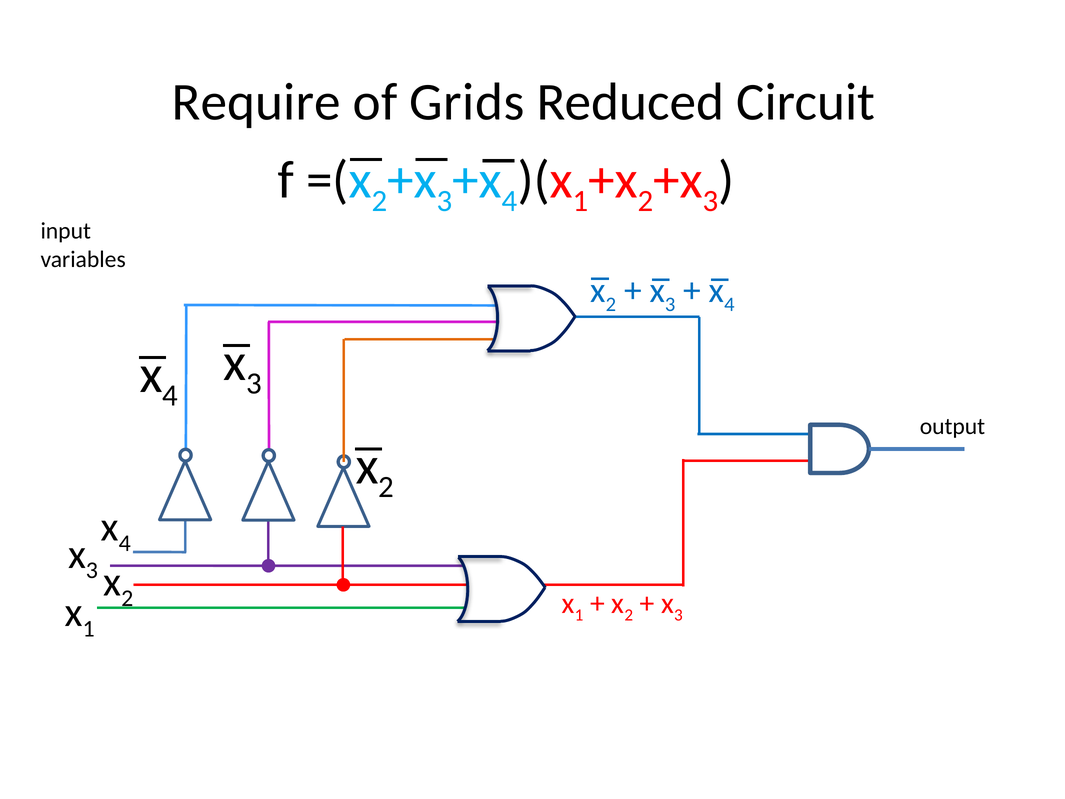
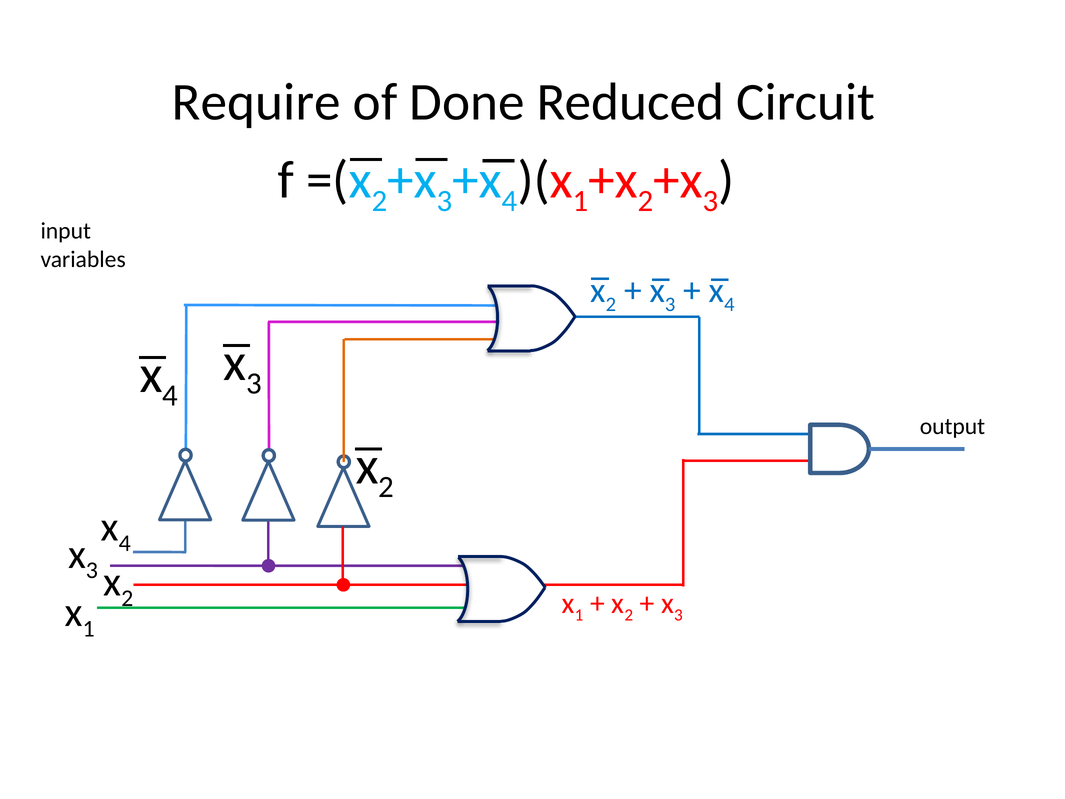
Grids: Grids -> Done
